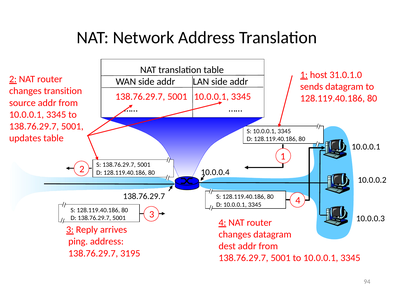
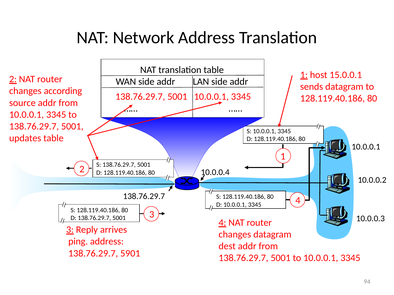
31.0.1.0: 31.0.1.0 -> 15.0.0.1
transition: transition -> according
3195: 3195 -> 5901
